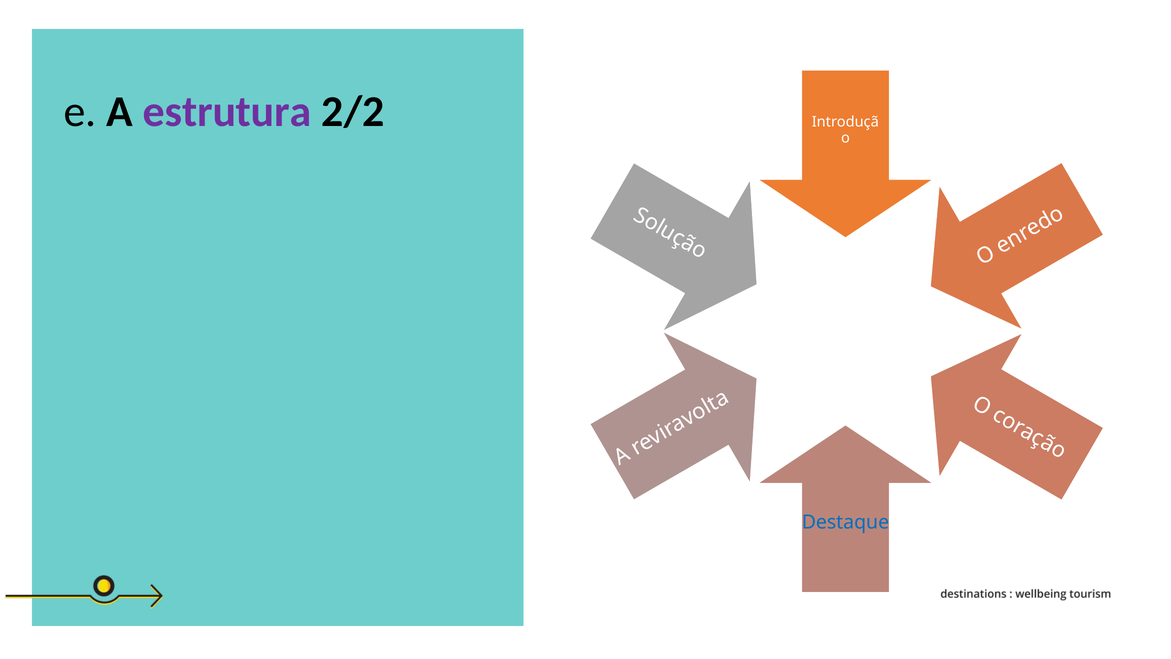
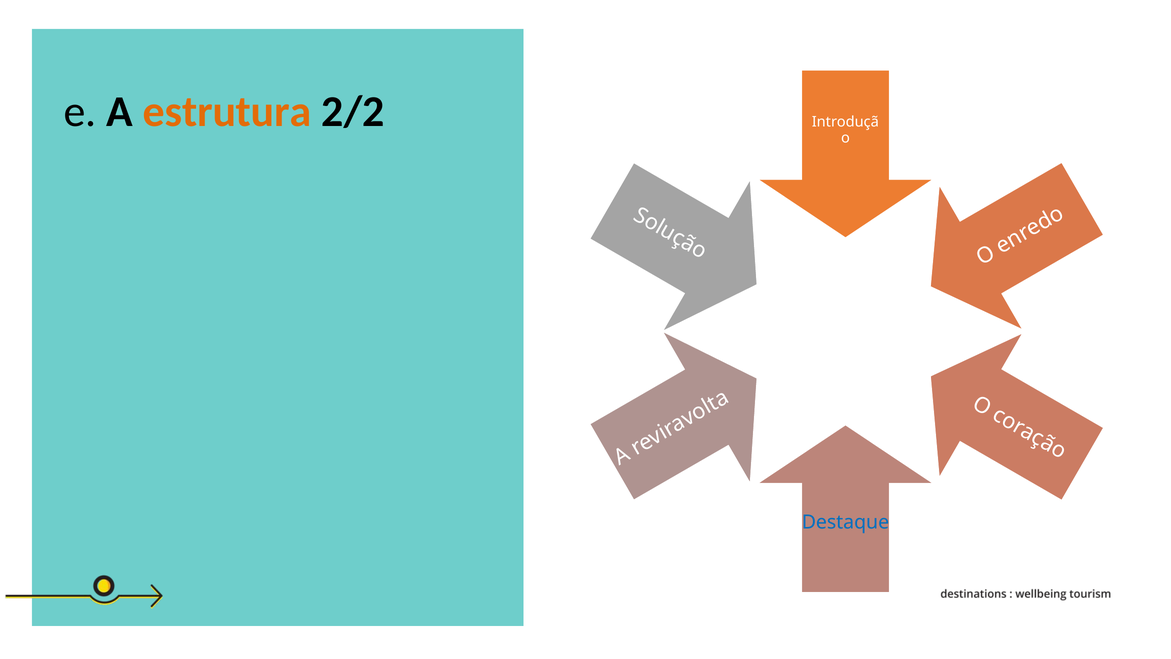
estrutura colour: purple -> orange
